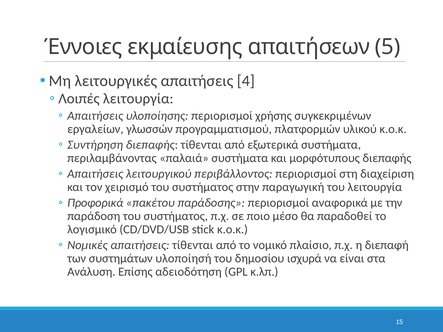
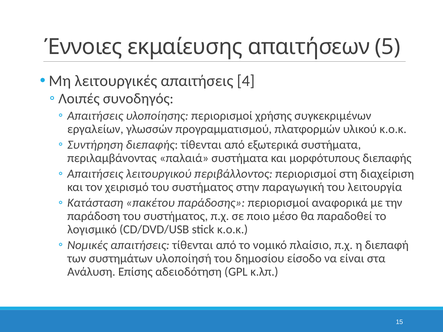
λειτουργία at (138, 99): λειτουργία -> συνοδηγός
Προφορικά: Προφορικά -> Κατάσταση
ισχυρά: ισχυρά -> είσοδο
